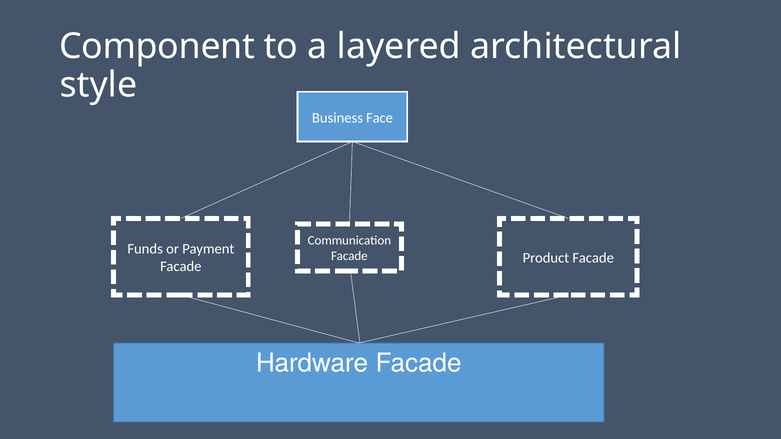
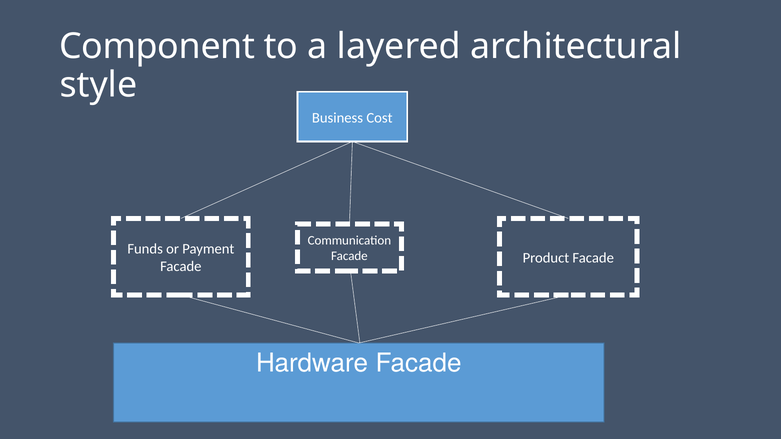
Face: Face -> Cost
